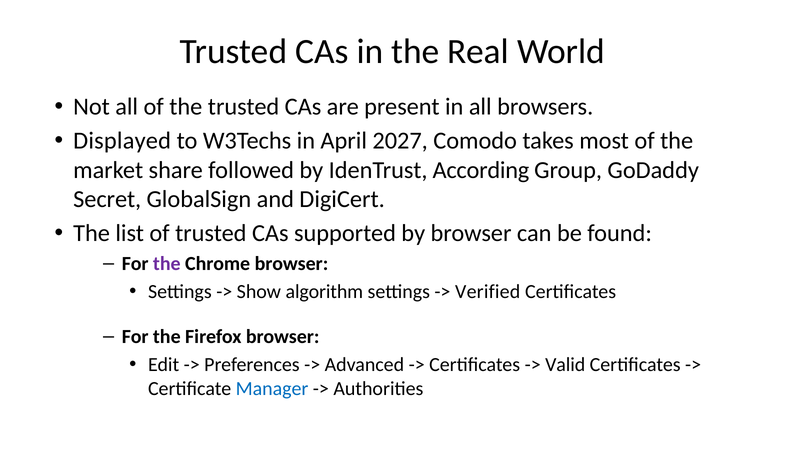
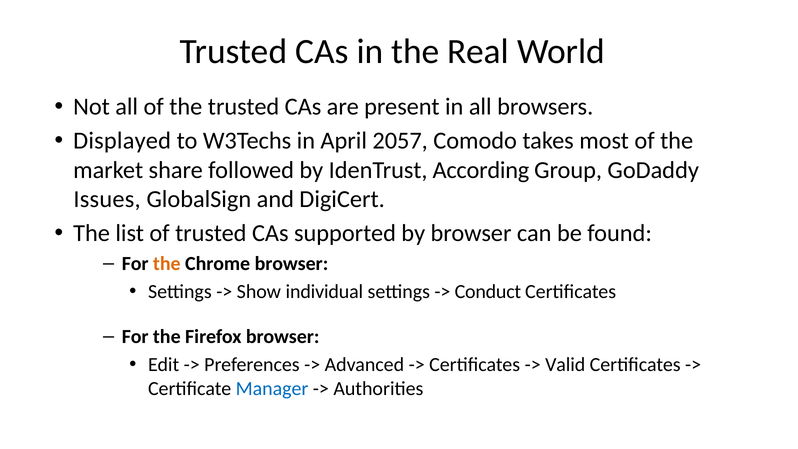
2027: 2027 -> 2057
Secret: Secret -> Issues
the at (167, 264) colour: purple -> orange
algorithm: algorithm -> individual
Verified: Verified -> Conduct
